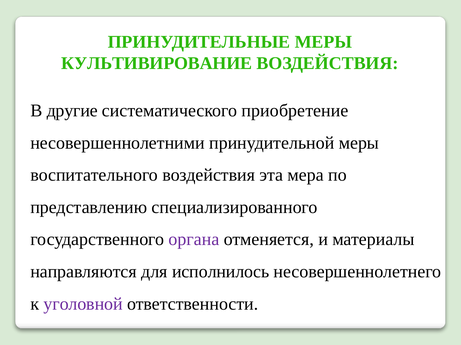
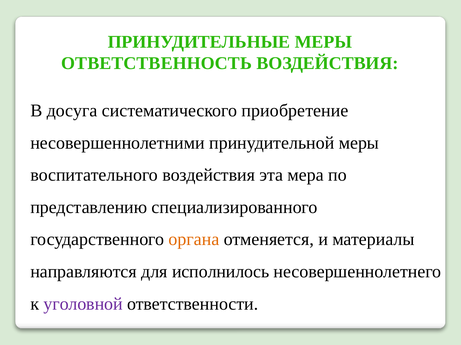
КУЛЬТИВИРОВАНИЕ: КУЛЬТИВИРОВАНИЕ -> ОТВЕТСТВЕННОСТЬ
другие: другие -> досуга
органа colour: purple -> orange
